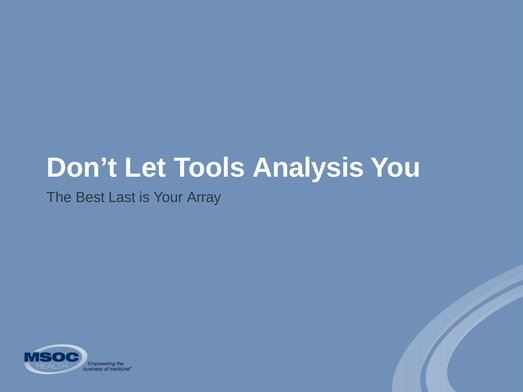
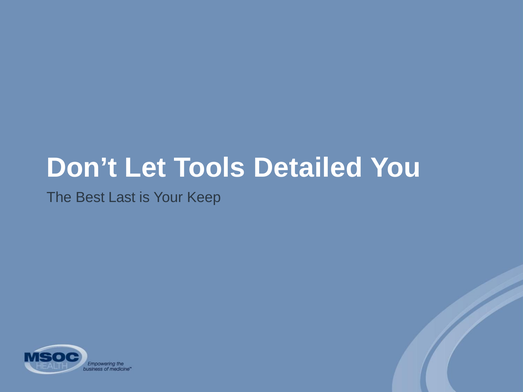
Analysis: Analysis -> Detailed
Array: Array -> Keep
